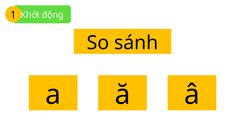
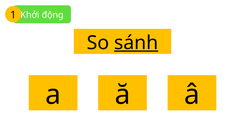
sánh underline: none -> present
